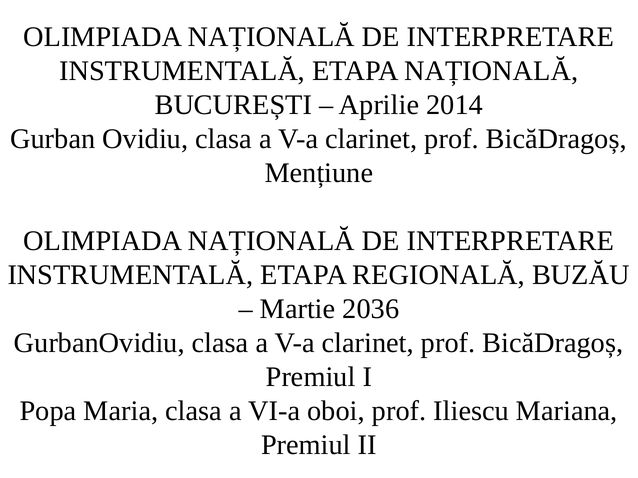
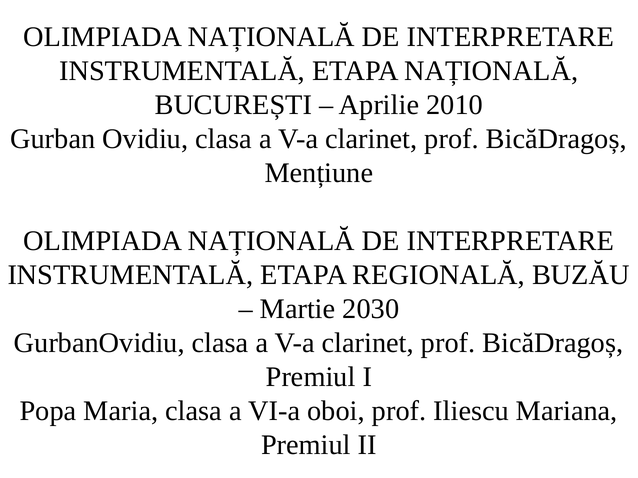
2014: 2014 -> 2010
2036: 2036 -> 2030
